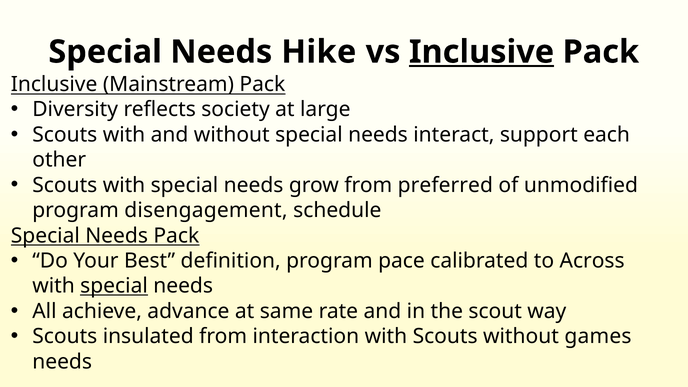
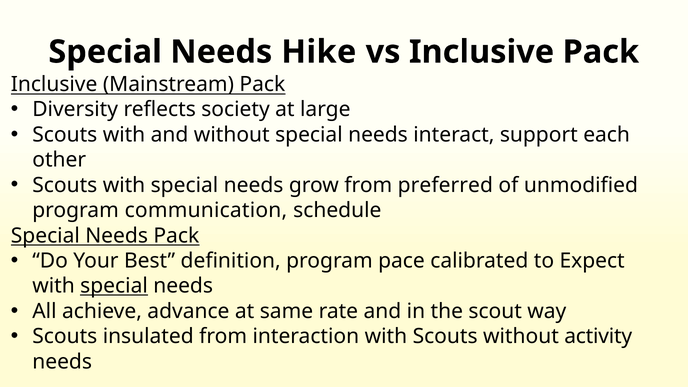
Inclusive at (482, 52) underline: present -> none
disengagement: disengagement -> communication
Across: Across -> Expect
games: games -> activity
